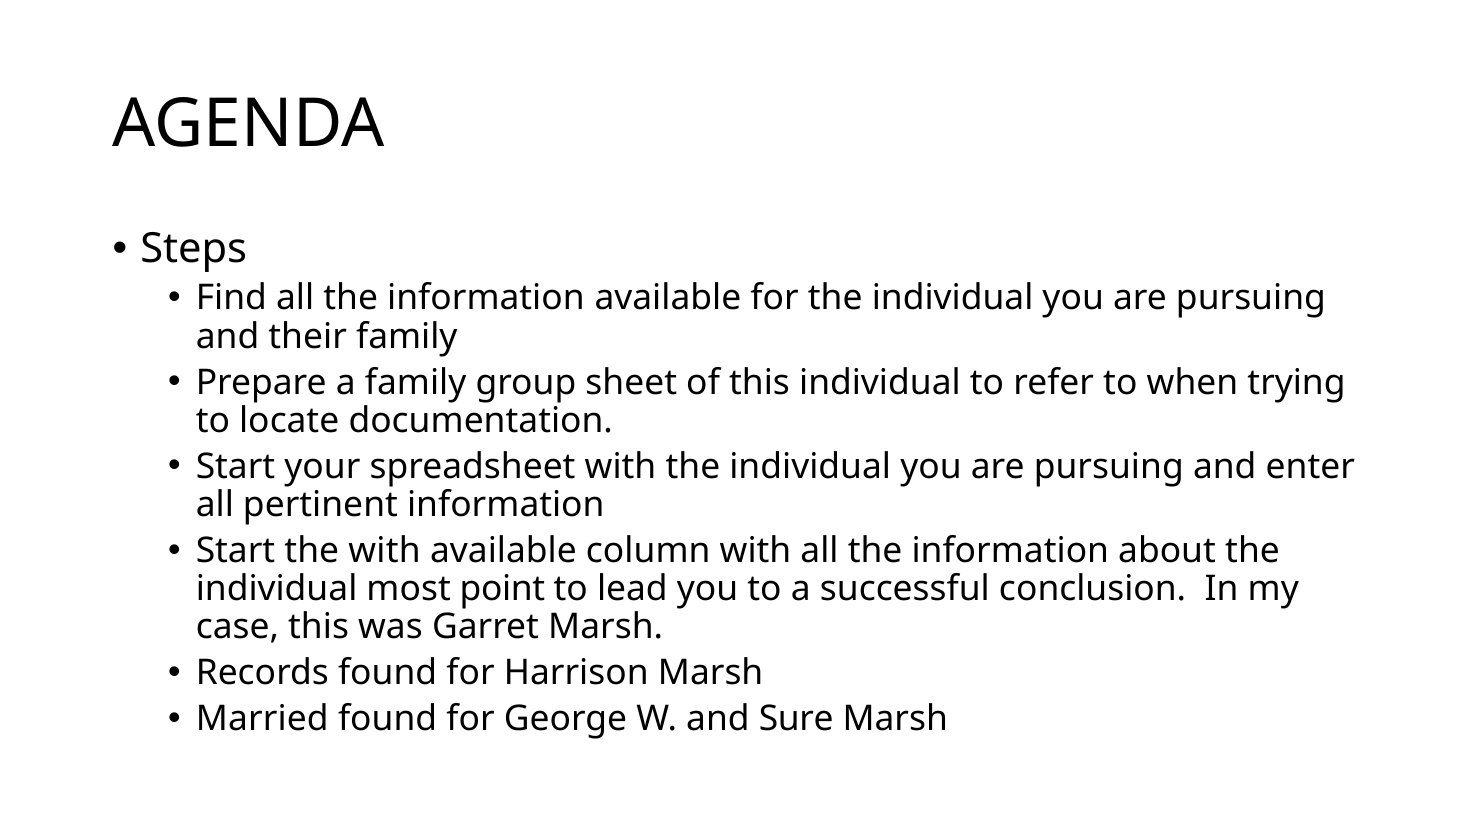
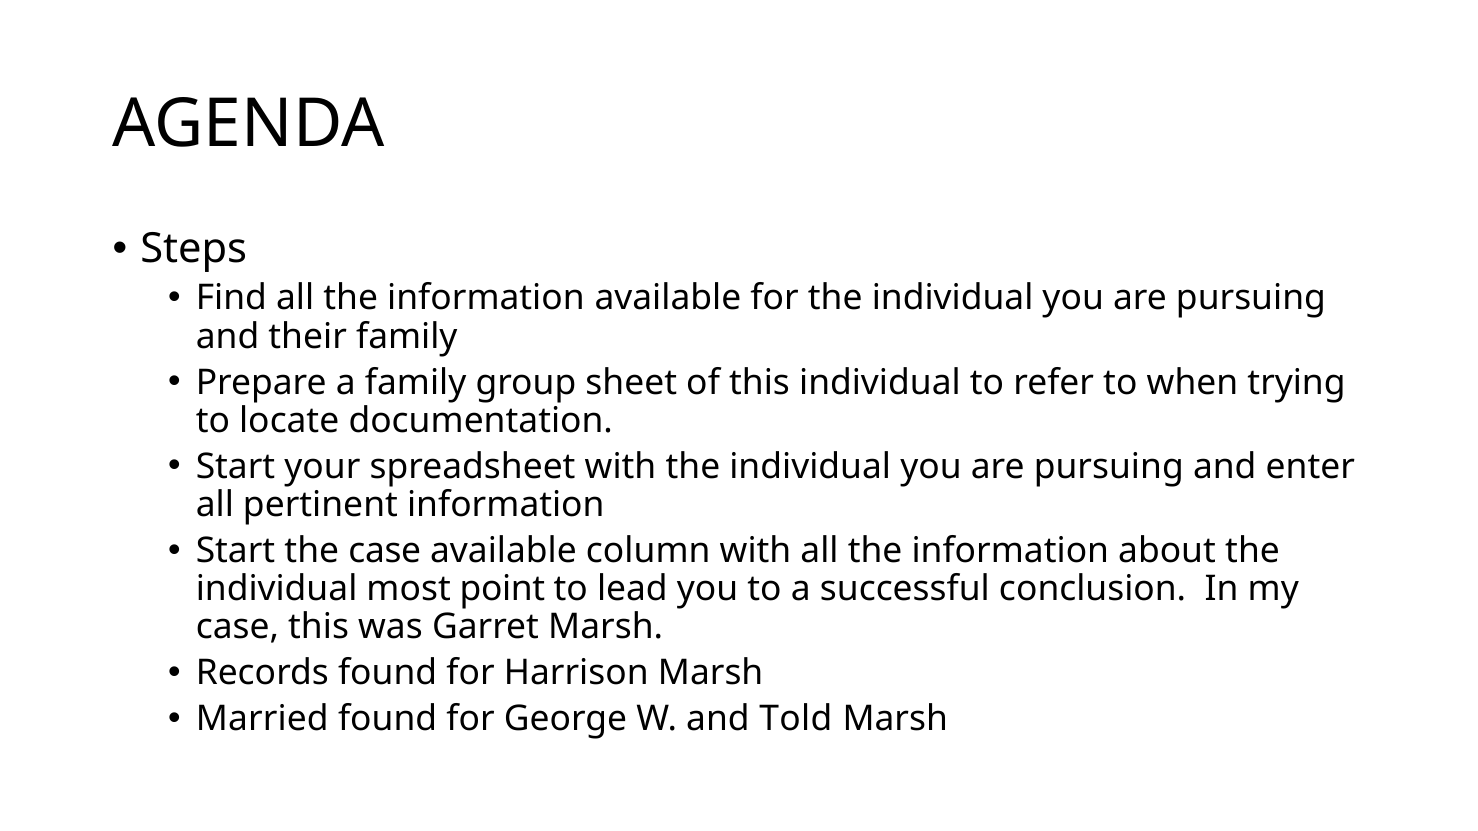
the with: with -> case
Sure: Sure -> Told
